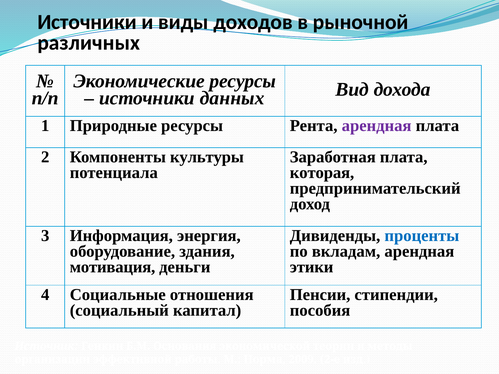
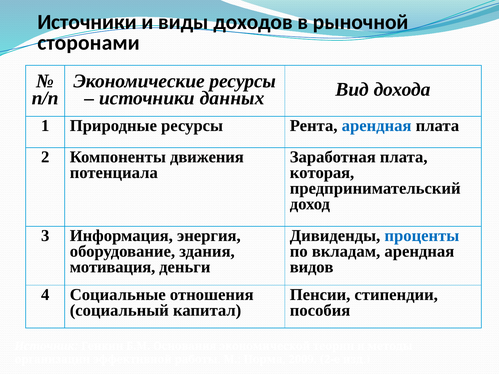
различных: различных -> сторонами
арендная at (377, 126) colour: purple -> blue
культуры: культуры -> движения
этики: этики -> видов
